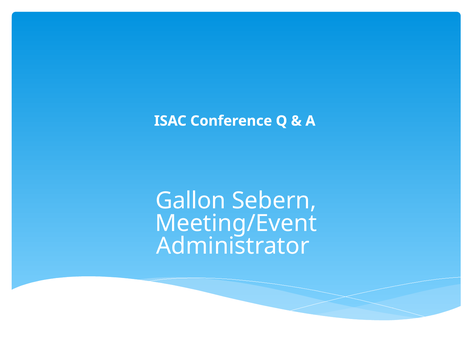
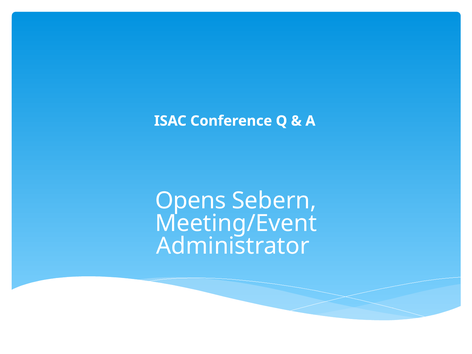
Gallon: Gallon -> Opens
